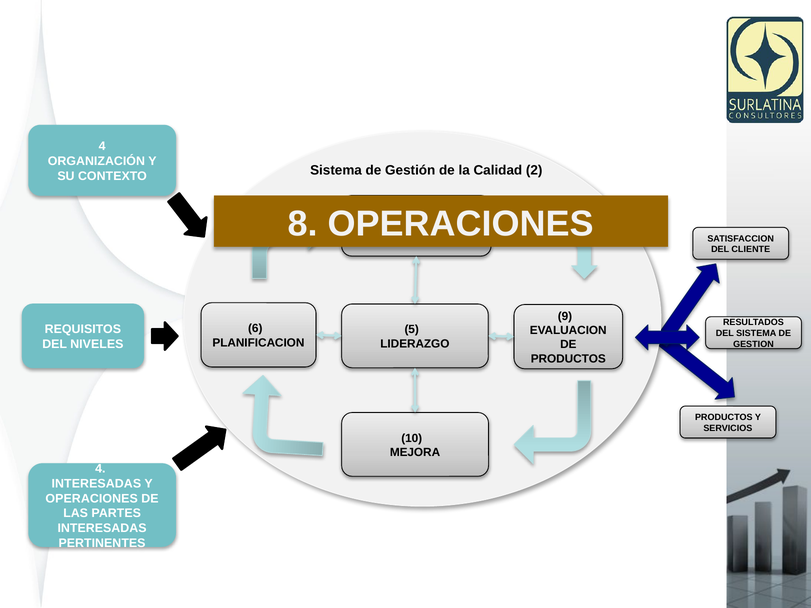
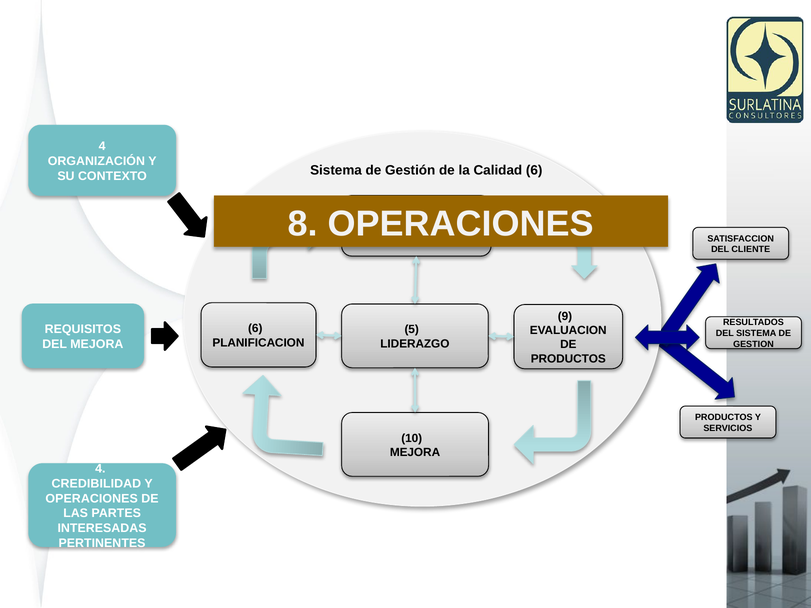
Calidad 2: 2 -> 6
DEL NIVELES: NIVELES -> MEJORA
INTERESADAS at (96, 484): INTERESADAS -> CREDIBILIDAD
